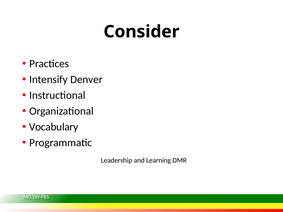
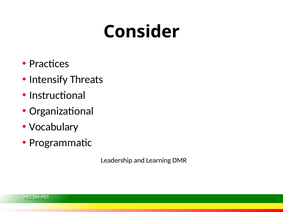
Denver: Denver -> Threats
